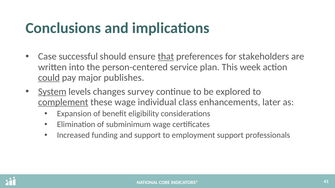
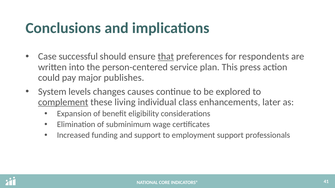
stakeholders: stakeholders -> respondents
week: week -> press
could underline: present -> none
System underline: present -> none
survey: survey -> causes
these wage: wage -> living
